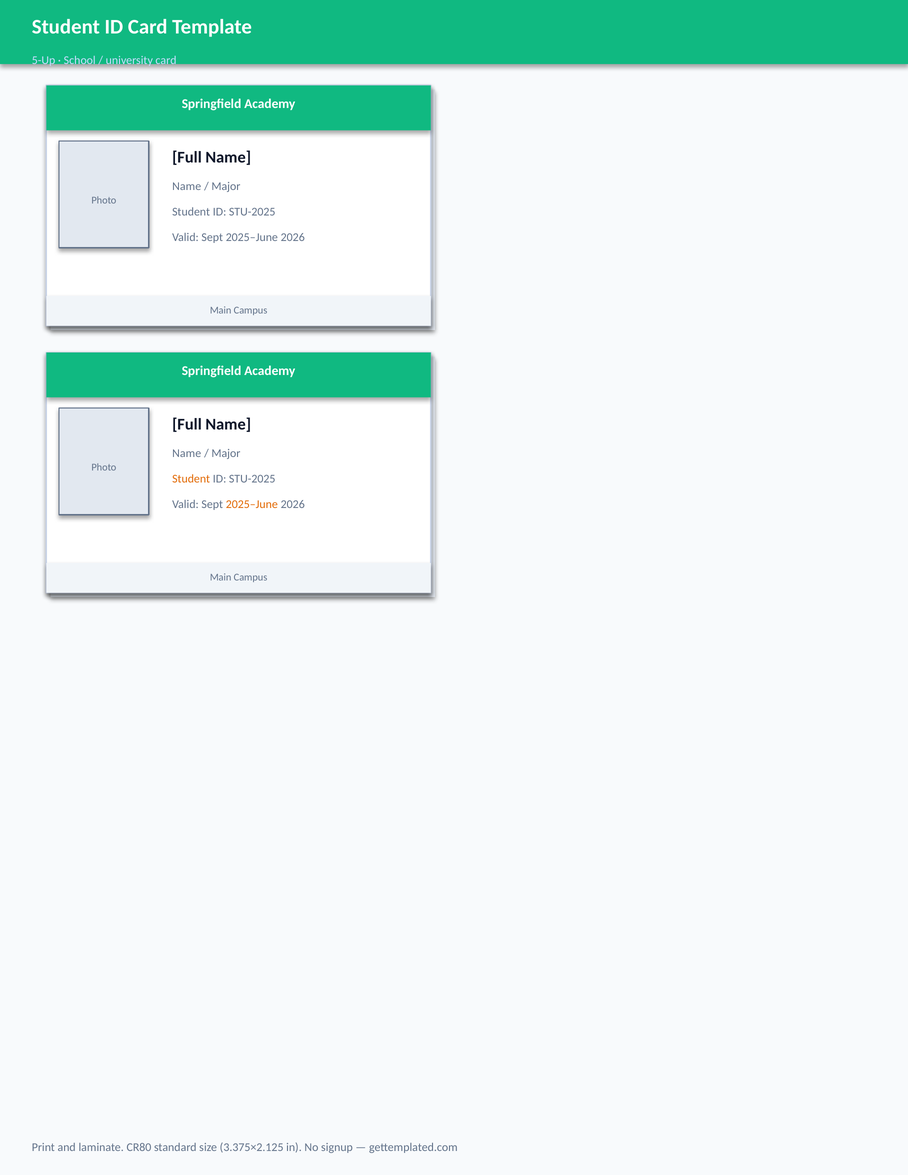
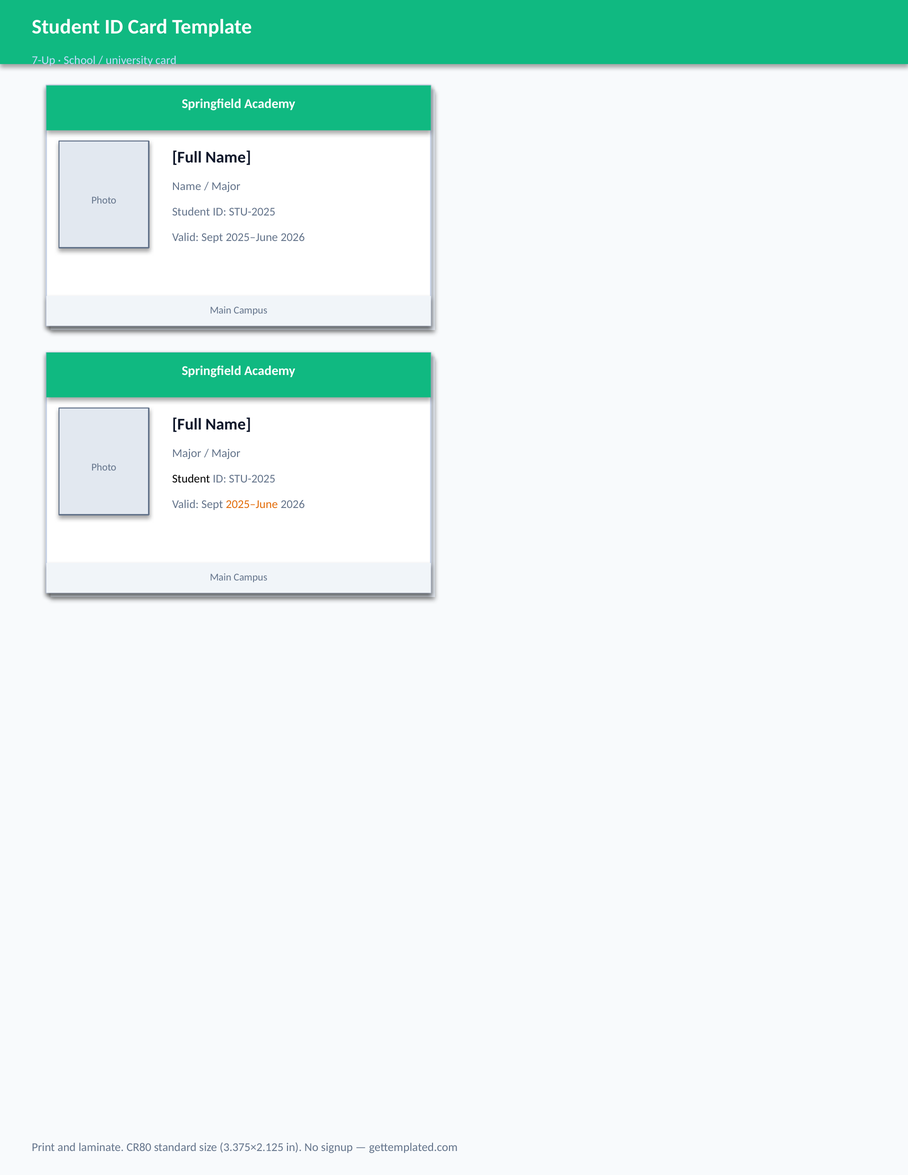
5-Up: 5-Up -> 7-Up
Name at (187, 453): Name -> Major
Student at (191, 479) colour: orange -> black
